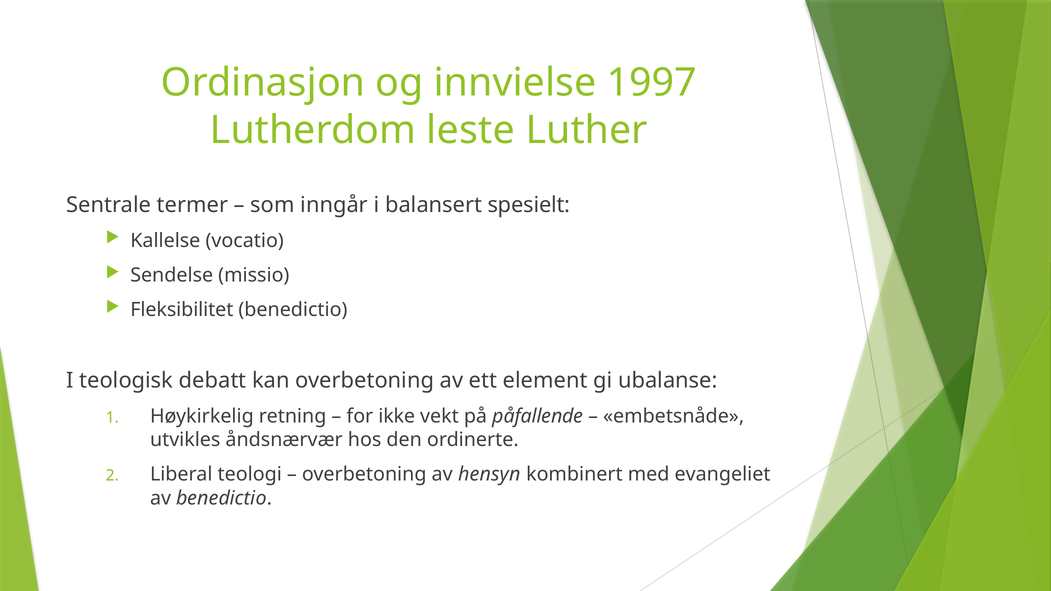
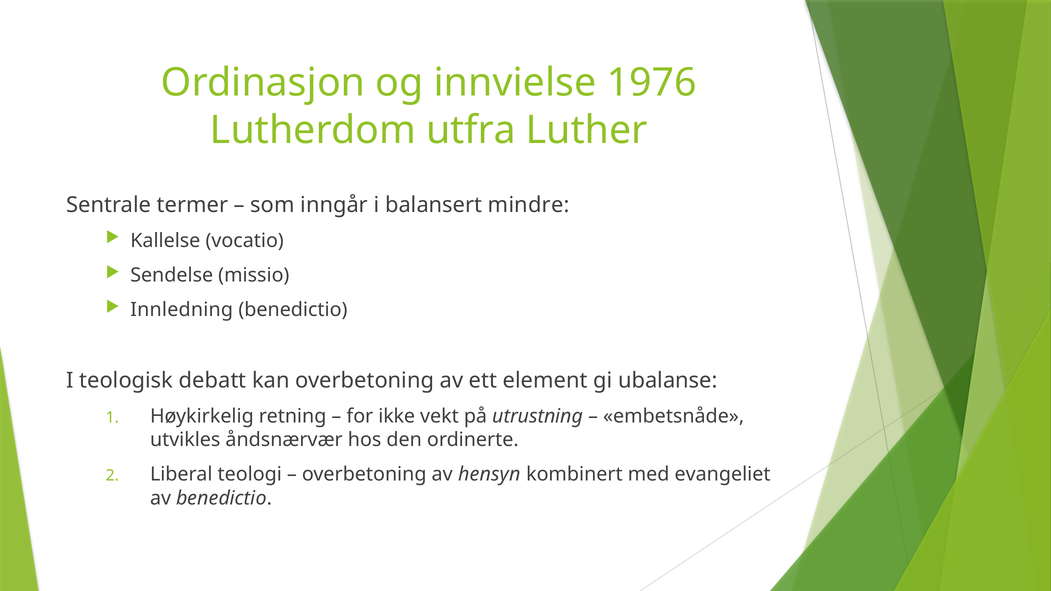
1997: 1997 -> 1976
leste: leste -> utfra
spesielt: spesielt -> mindre
Fleksibilitet: Fleksibilitet -> Innledning
påfallende: påfallende -> utrustning
